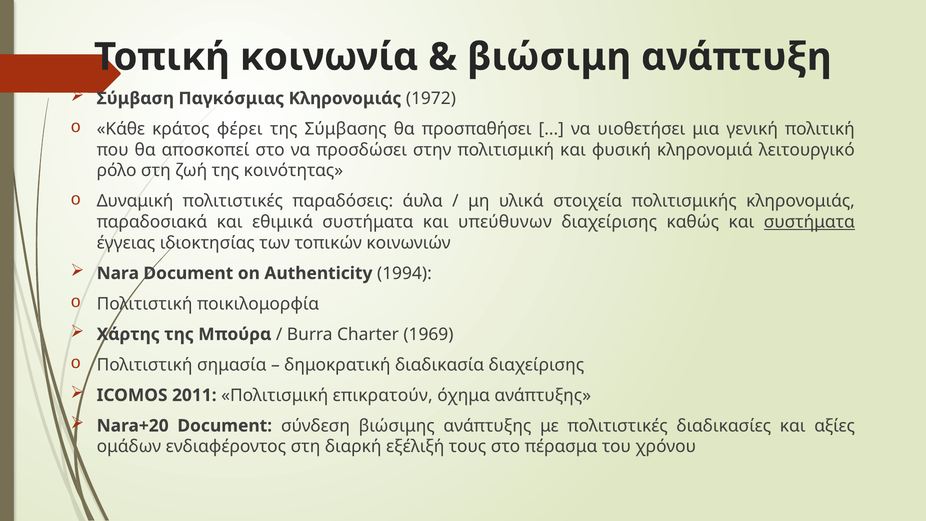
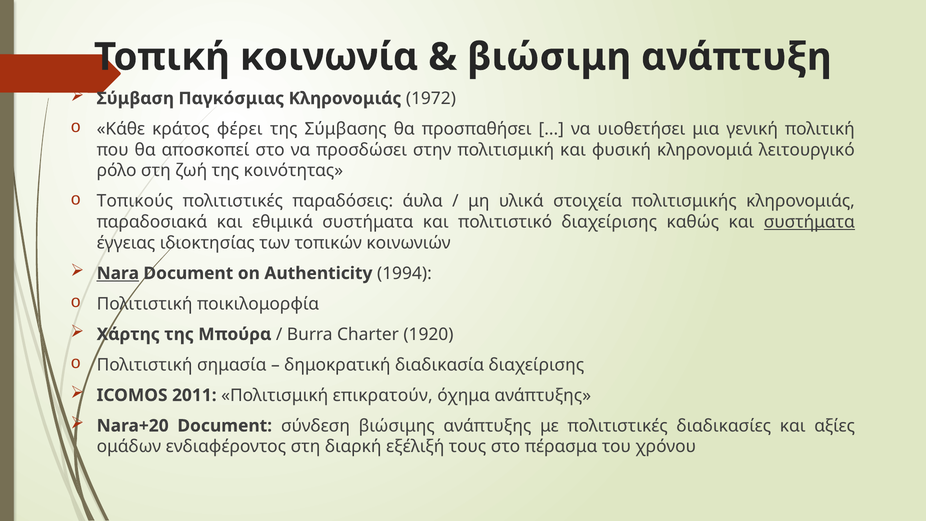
Δυναμική: Δυναμική -> Τοπικούς
υπεύθυνων: υπεύθυνων -> πολιτιστικό
Nara underline: none -> present
1969: 1969 -> 1920
